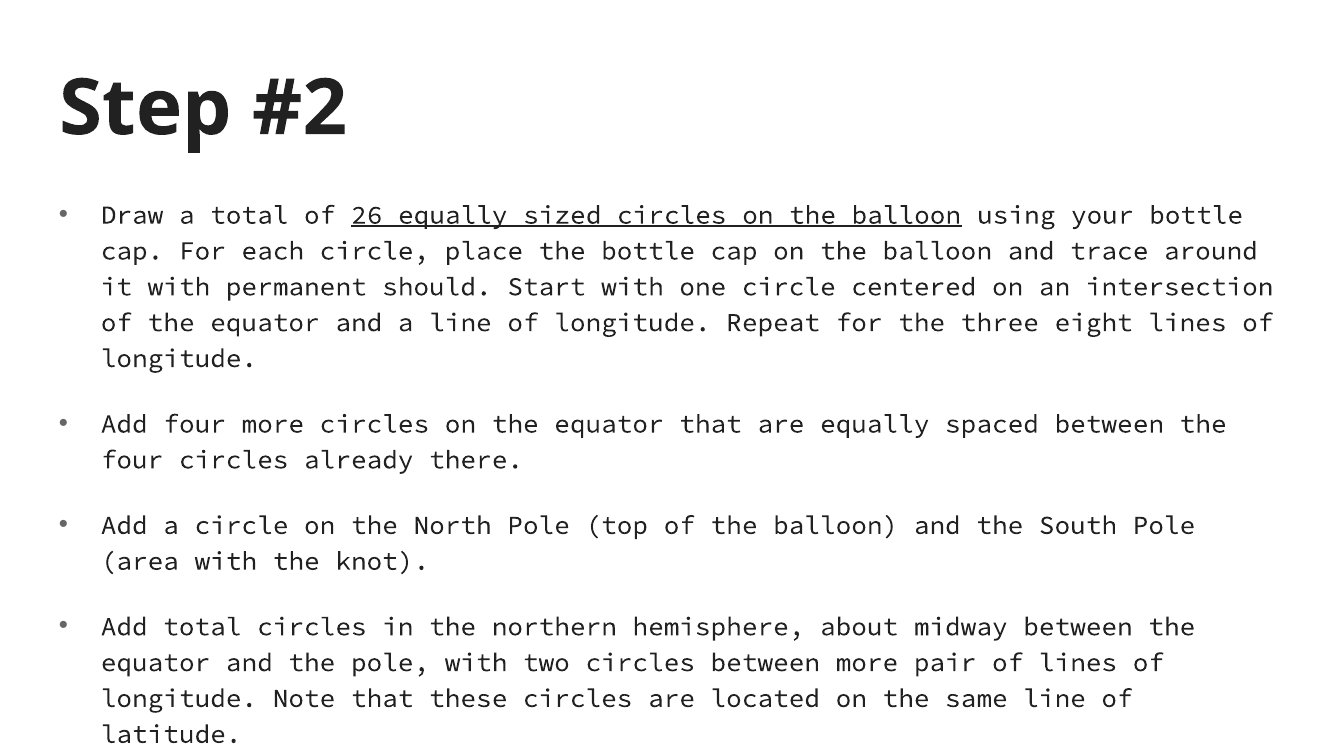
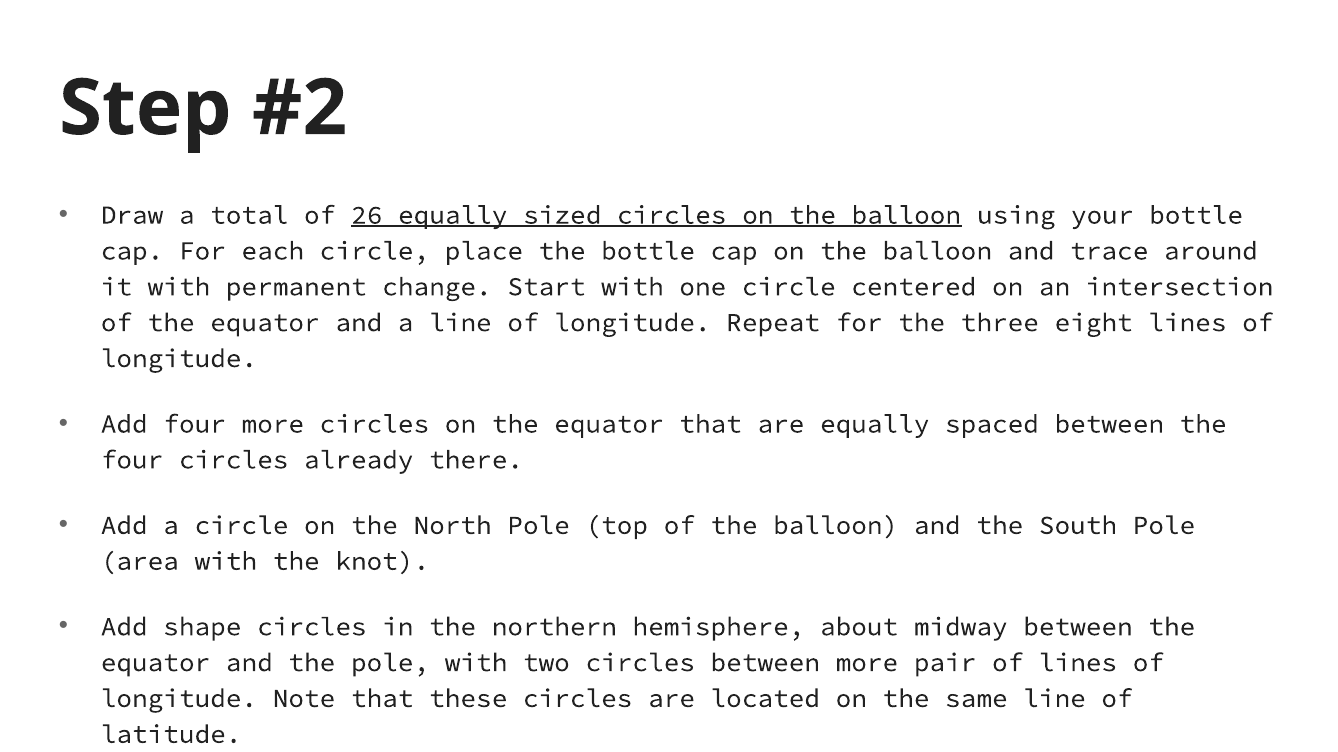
should: should -> change
Add total: total -> shape
